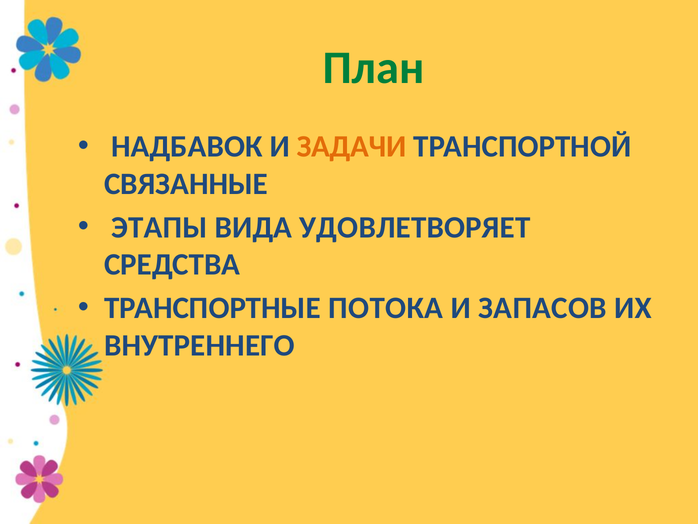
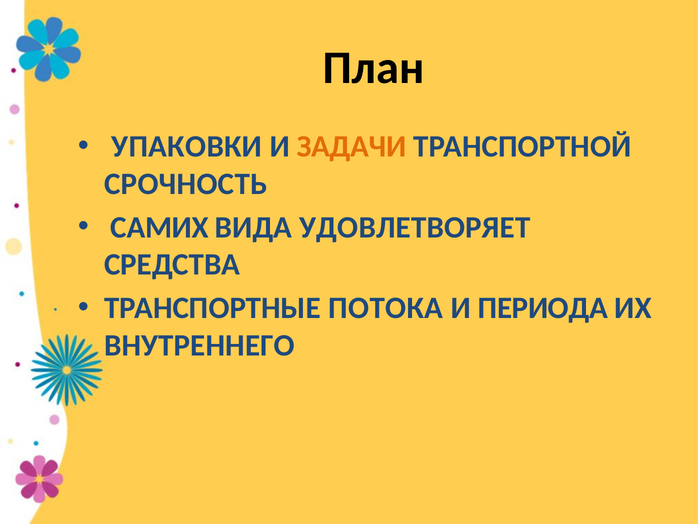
План colour: green -> black
НАДБАВОК: НАДБАВОК -> УПАКОВКИ
СВЯЗАННЫЕ: СВЯЗАННЫЕ -> СРОЧНОСТЬ
ЭТАПЫ: ЭТАПЫ -> САМИХ
ЗАПАСОВ: ЗАПАСОВ -> ПЕРИОДА
